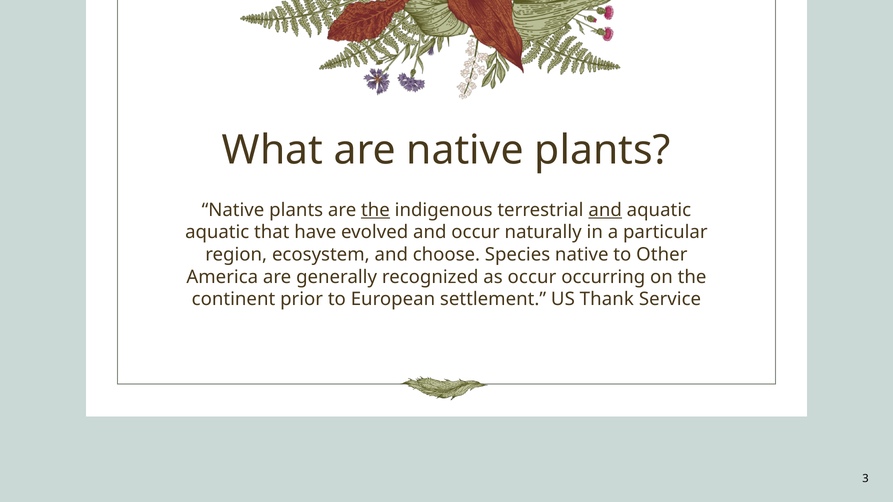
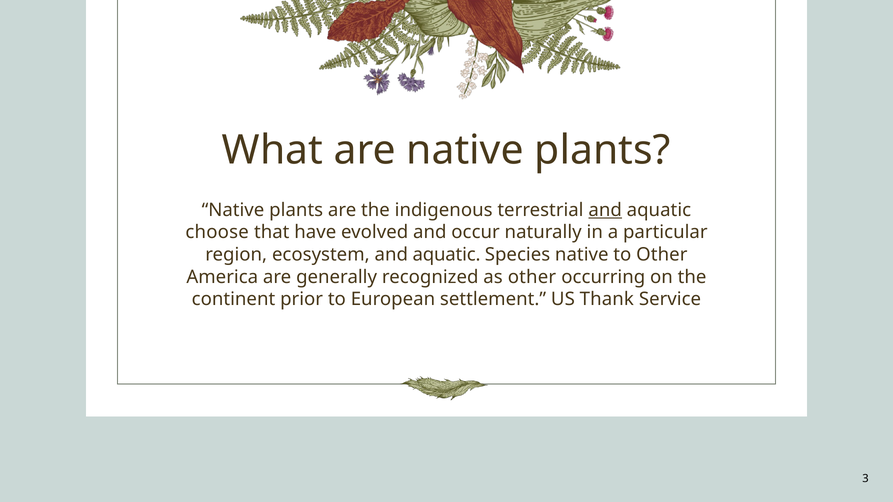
the at (375, 210) underline: present -> none
aquatic at (217, 232): aquatic -> choose
ecosystem and choose: choose -> aquatic
as occur: occur -> other
